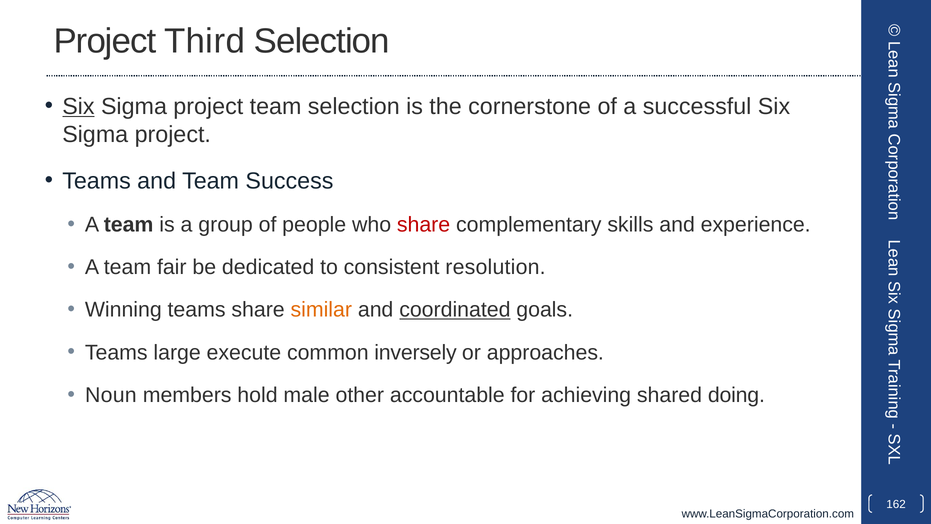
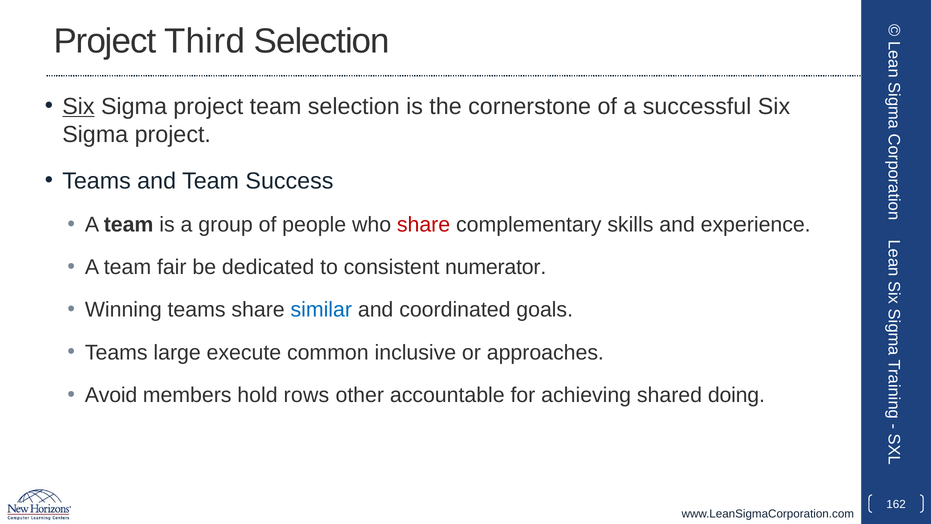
resolution: resolution -> numerator
similar colour: orange -> blue
coordinated underline: present -> none
inversely: inversely -> inclusive
Noun: Noun -> Avoid
male: male -> rows
